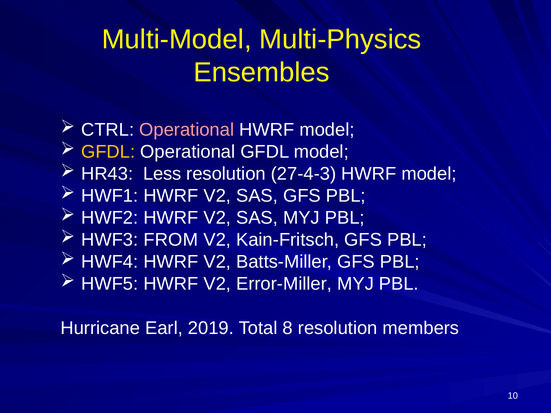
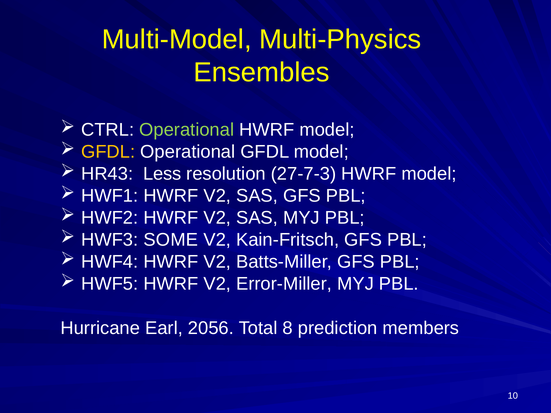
Operational at (187, 130) colour: pink -> light green
27-4-3: 27-4-3 -> 27-7-3
FROM: FROM -> SOME
2019: 2019 -> 2056
8 resolution: resolution -> prediction
